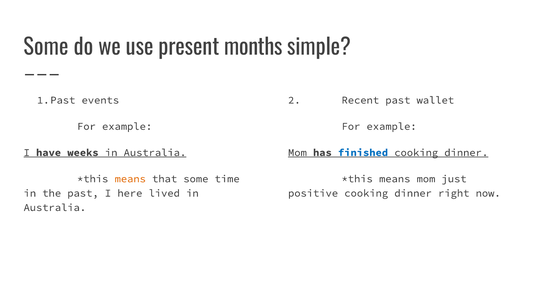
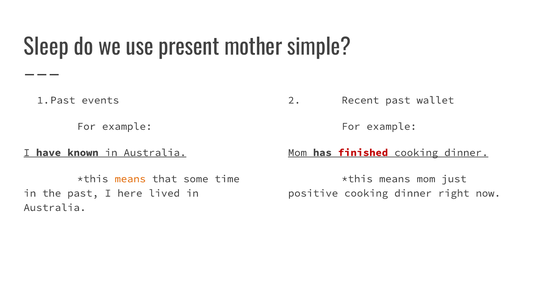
Some at (46, 48): Some -> Sleep
months: months -> mother
weeks: weeks -> known
finished colour: blue -> red
